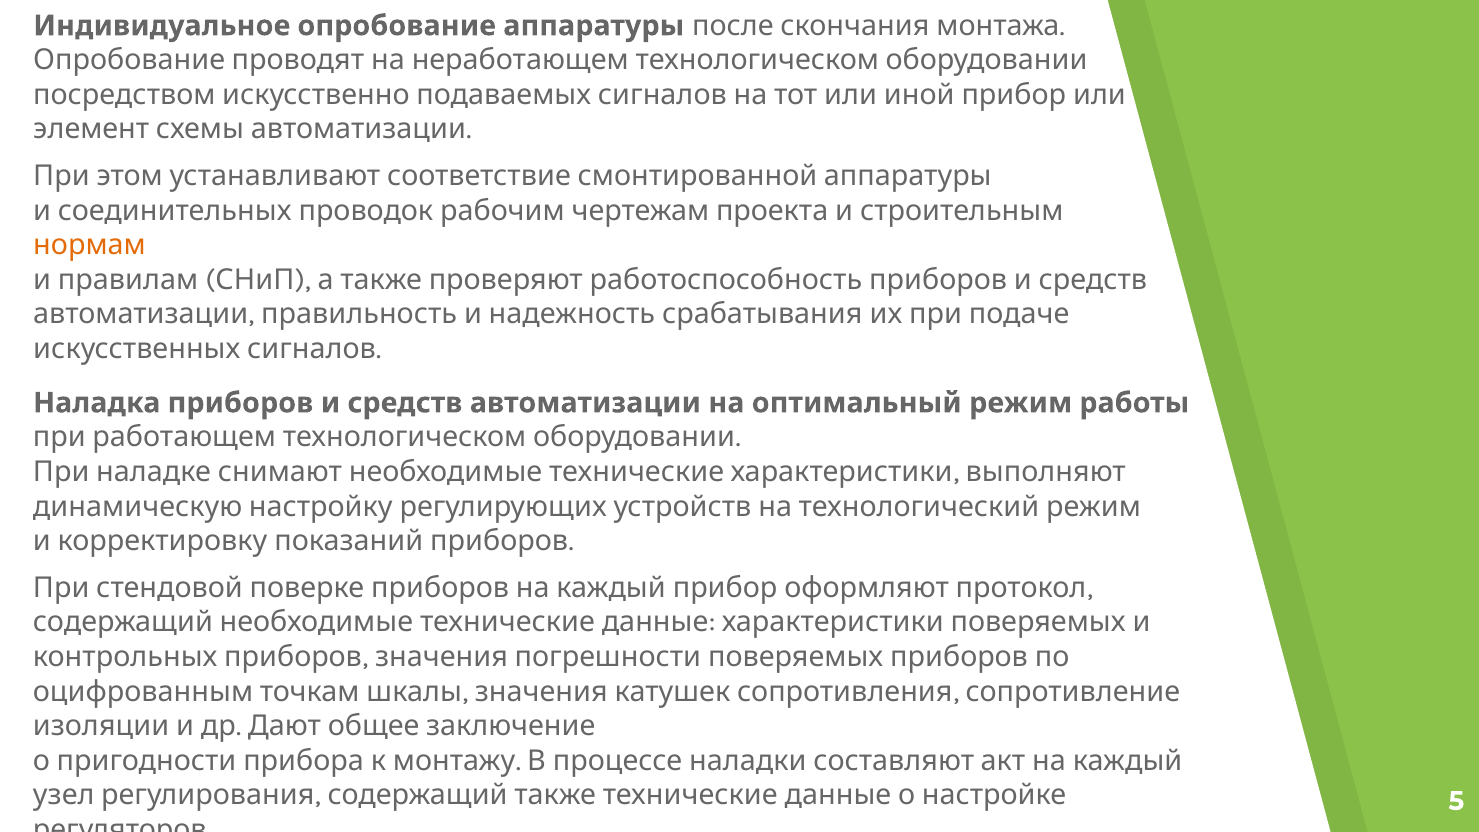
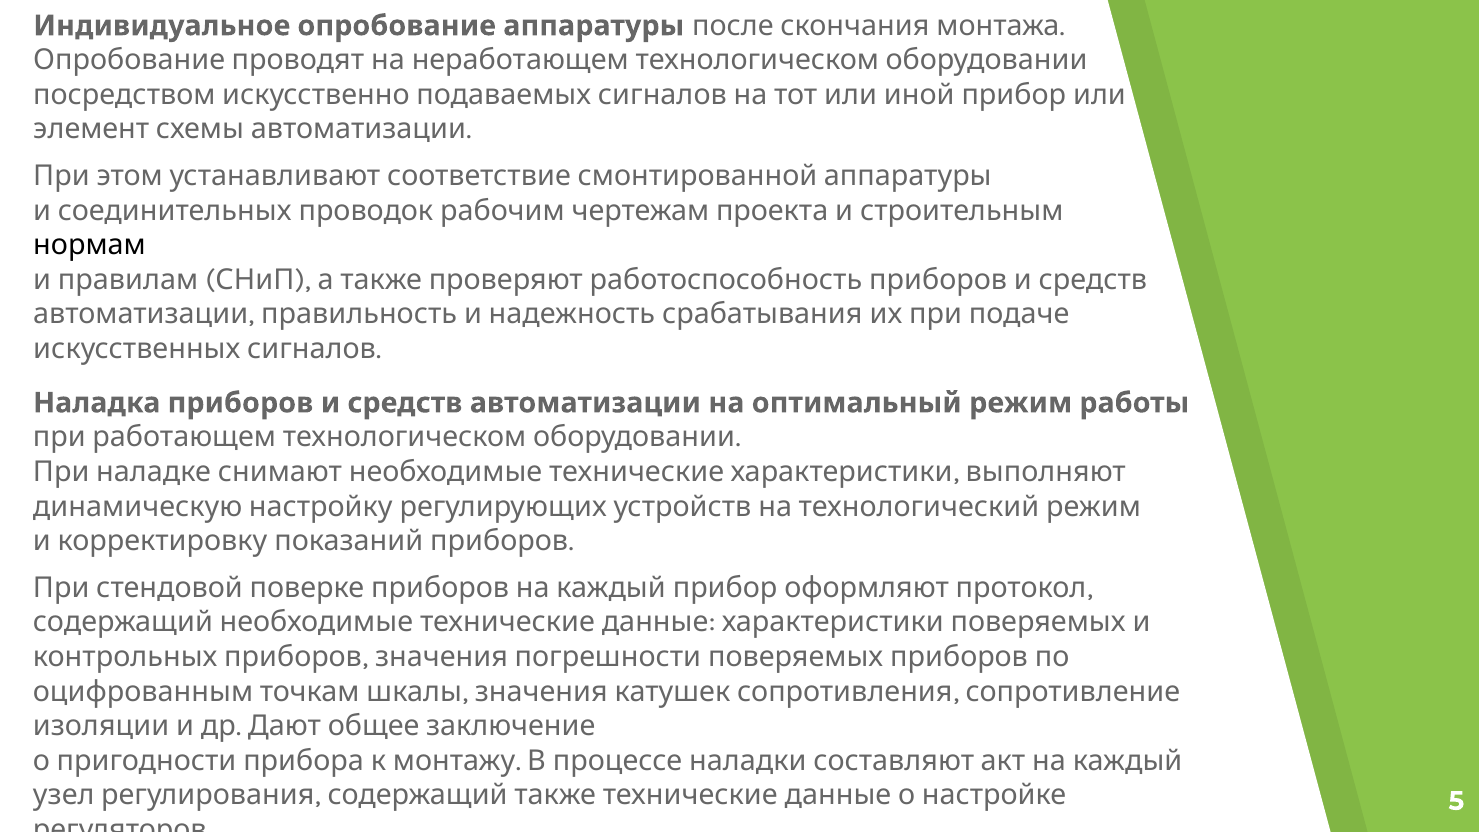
нормам colour: orange -> black
